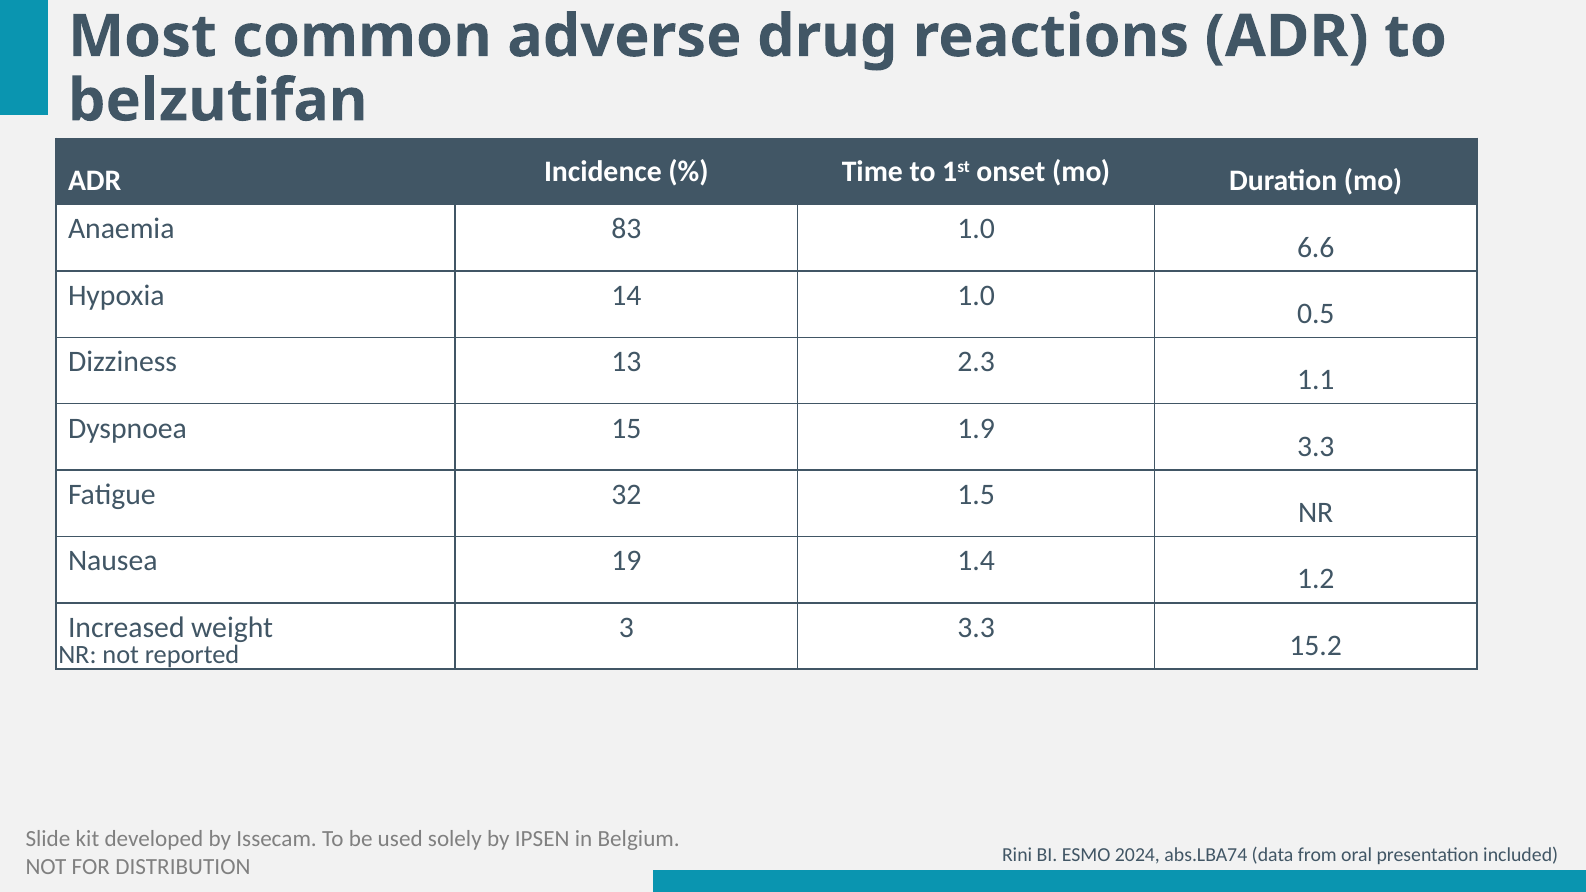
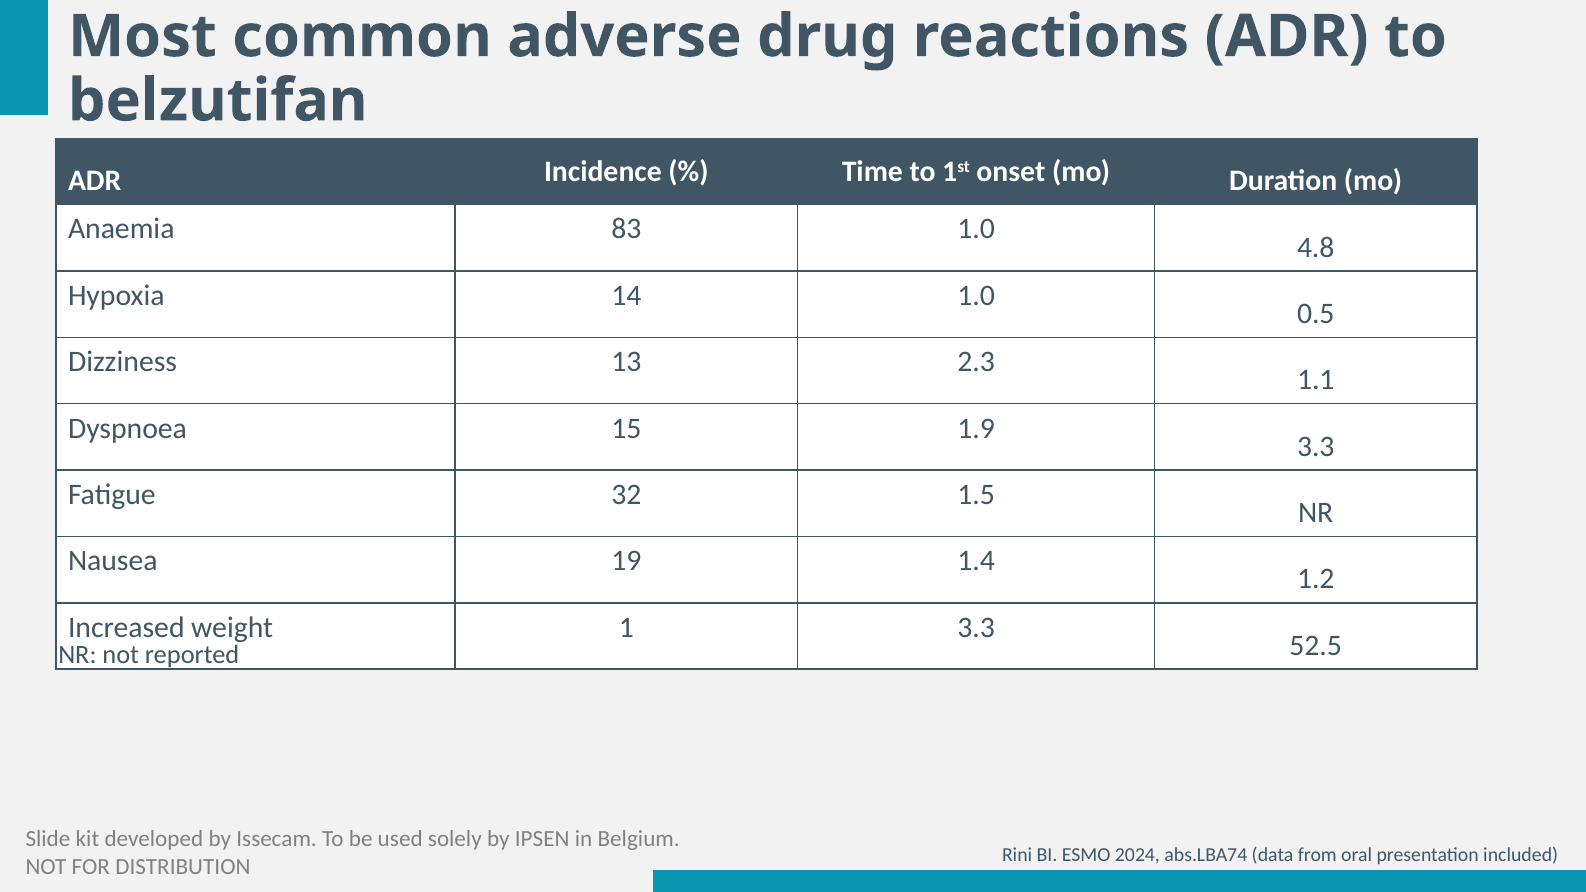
6.6: 6.6 -> 4.8
3: 3 -> 1
15.2: 15.2 -> 52.5
